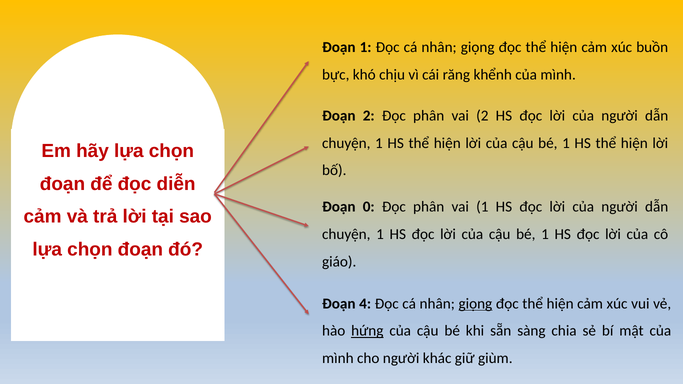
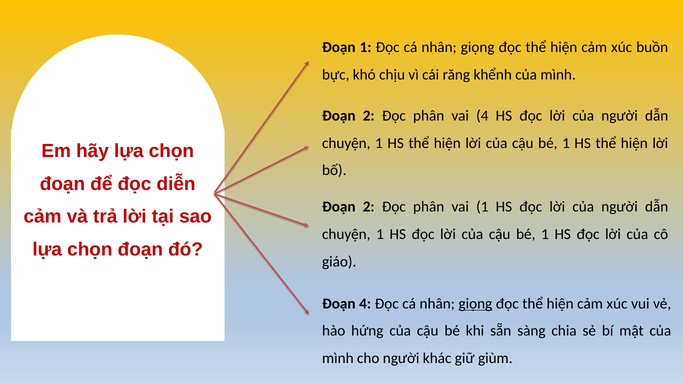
vai 2: 2 -> 4
0 at (369, 207): 0 -> 2
hứng underline: present -> none
